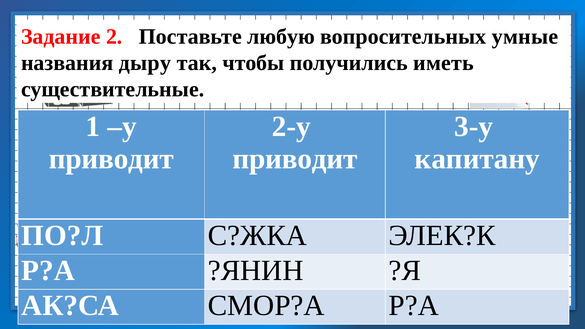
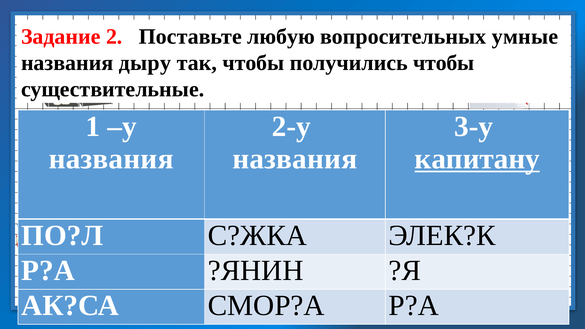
получились иметь: иметь -> чтобы
приводит at (111, 159): приводит -> названия
приводит at (295, 159): приводит -> названия
капитану underline: none -> present
